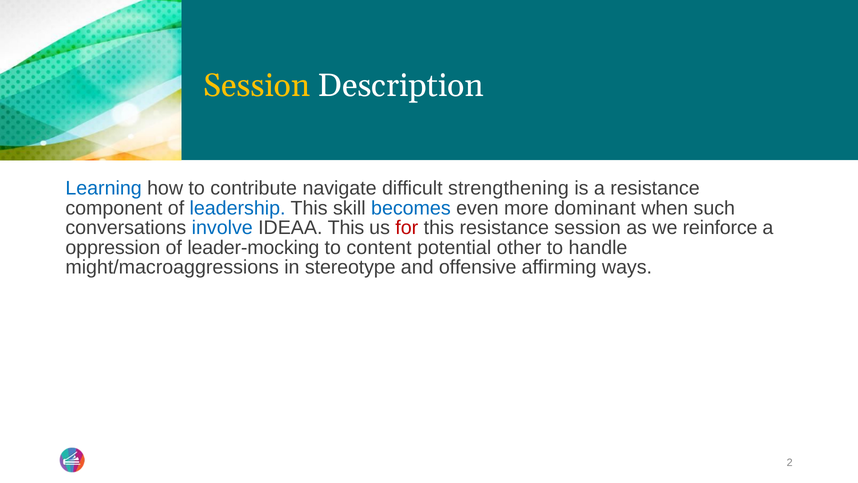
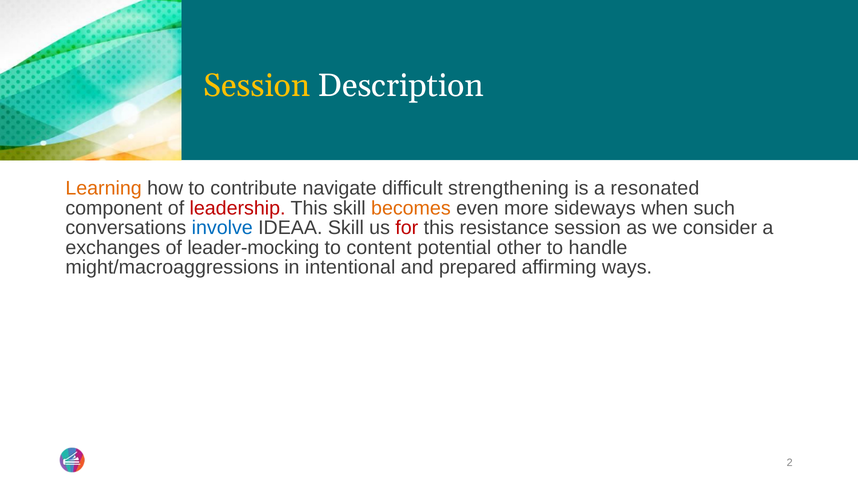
Learning colour: blue -> orange
a resistance: resistance -> resonated
leadership colour: blue -> red
becomes colour: blue -> orange
dominant: dominant -> sideways
IDEAA This: This -> Skill
reinforce: reinforce -> consider
oppression: oppression -> exchanges
stereotype: stereotype -> intentional
offensive: offensive -> prepared
